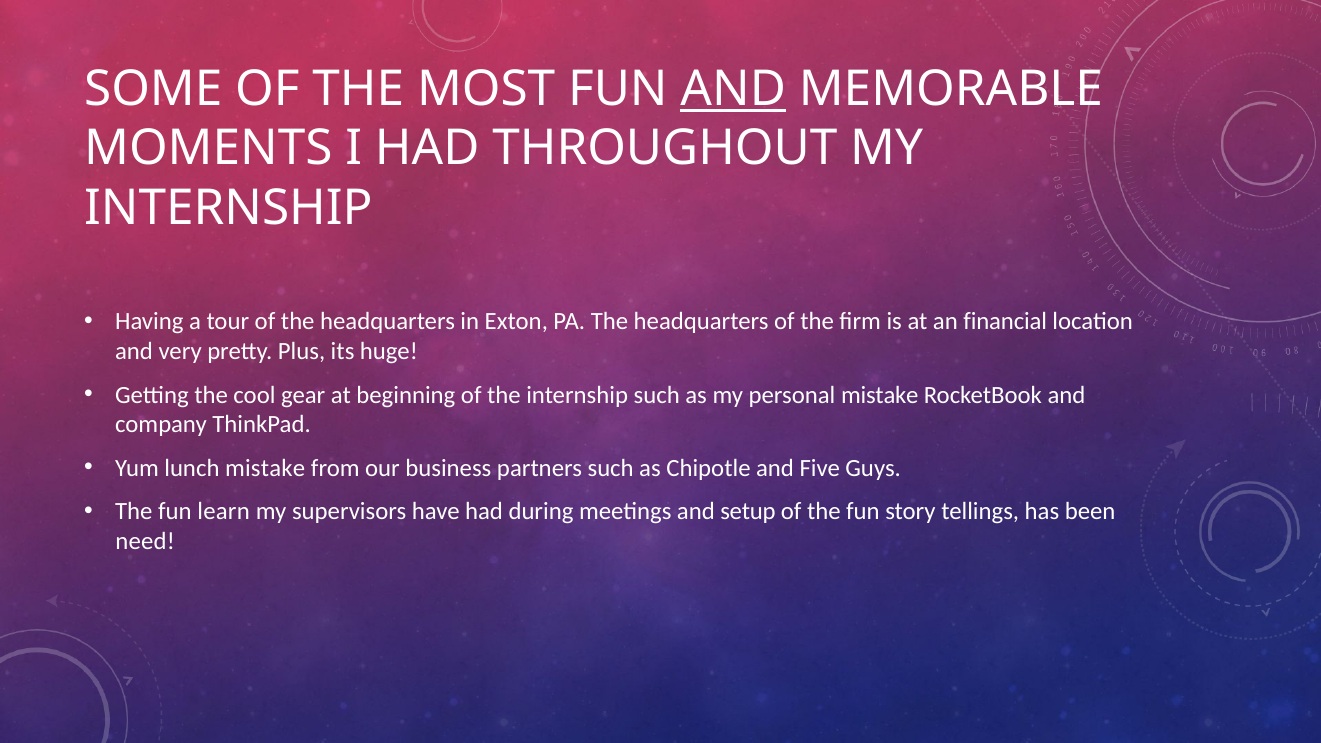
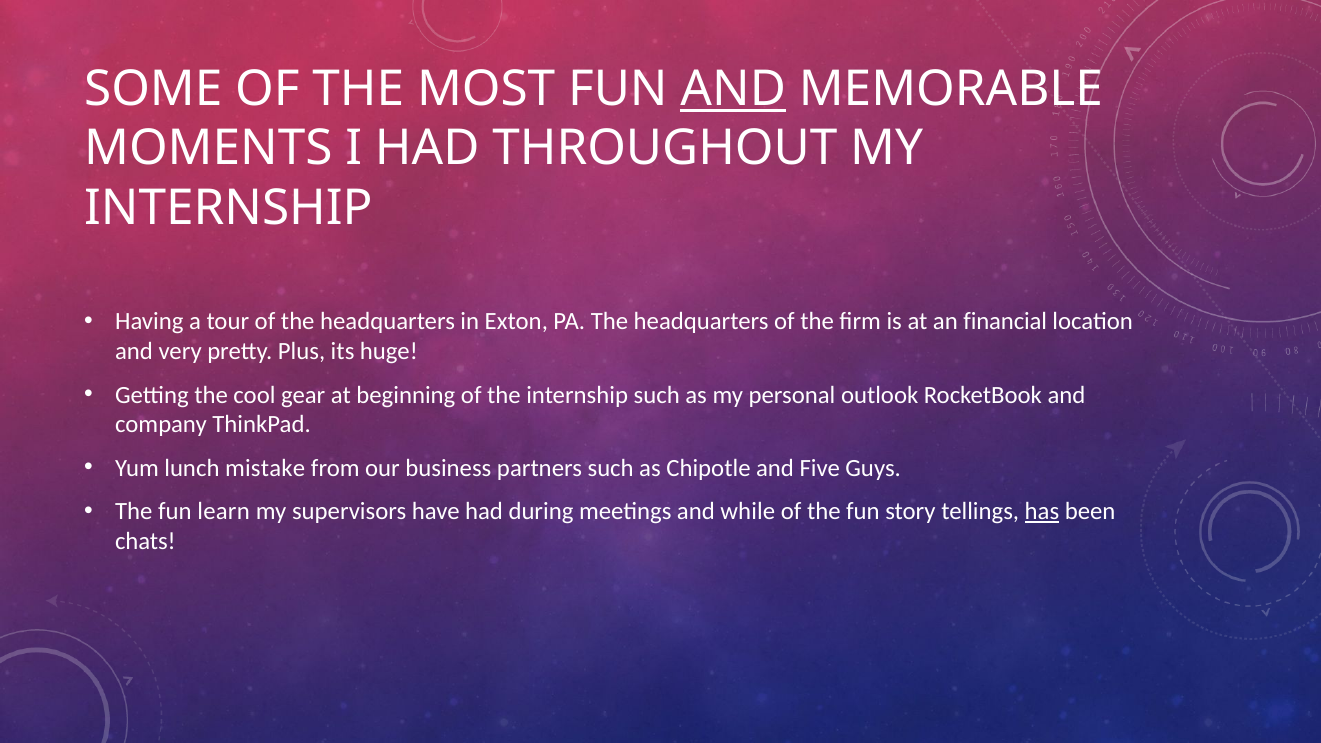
personal mistake: mistake -> outlook
setup: setup -> while
has underline: none -> present
need: need -> chats
